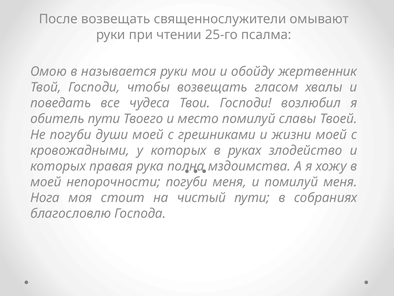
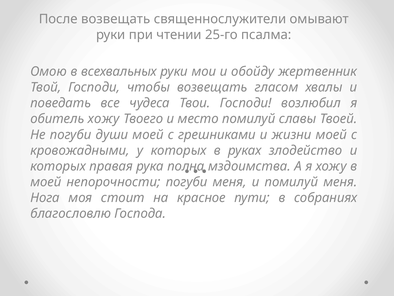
называется: называется -> всехвальных
обитель пути: пути -> хожу
чистый: чистый -> красное
